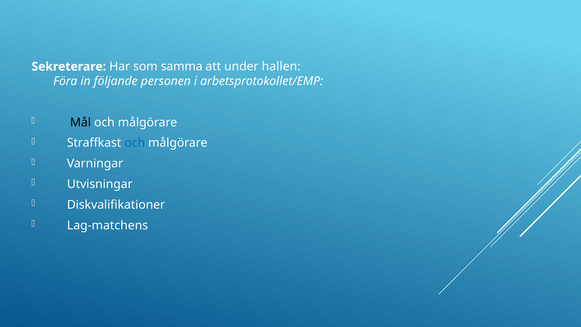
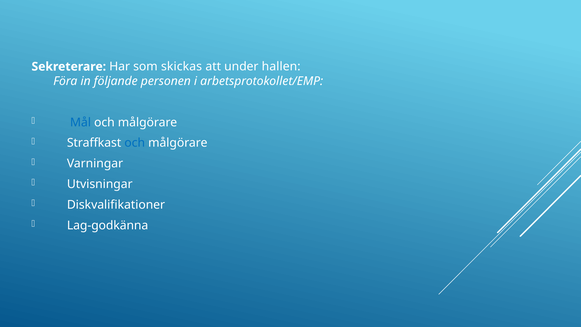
samma: samma -> skickas
Mål colour: black -> blue
Lag-matchens: Lag-matchens -> Lag-godkänna
